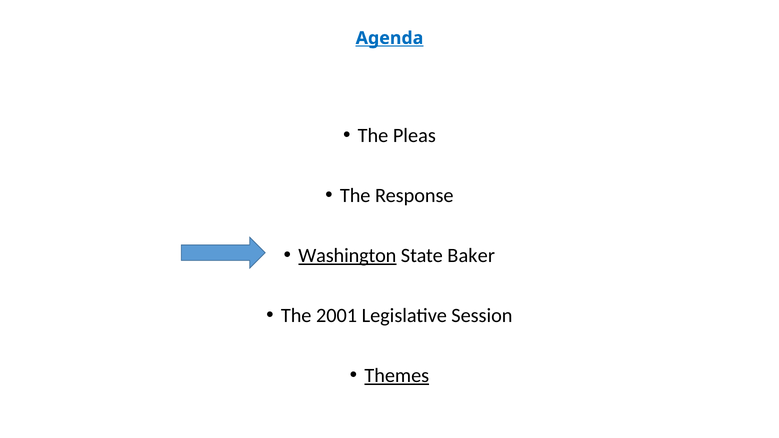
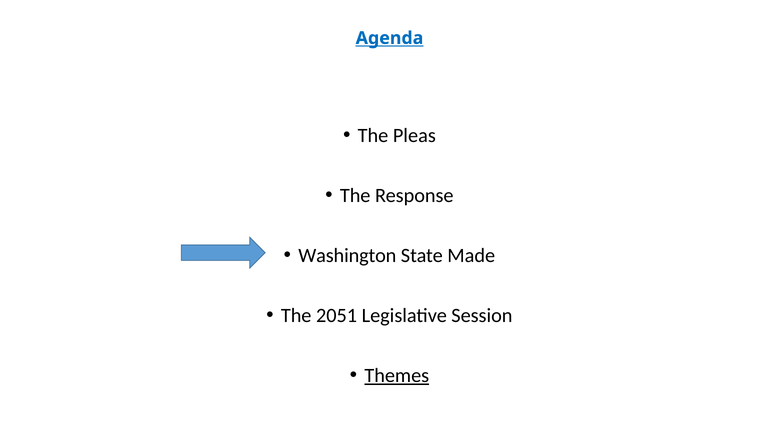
Washington underline: present -> none
Baker: Baker -> Made
2001: 2001 -> 2051
